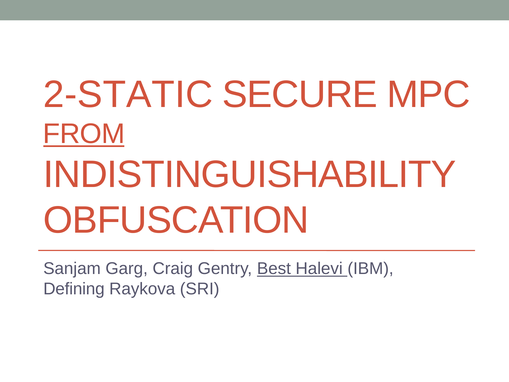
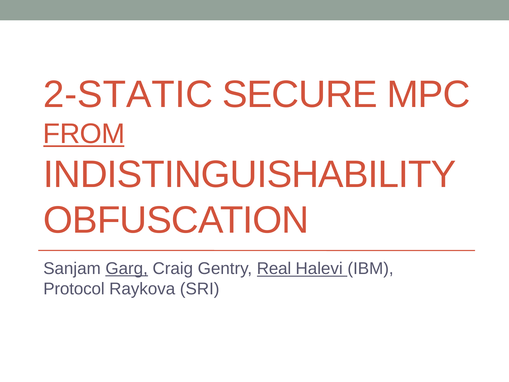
Garg underline: none -> present
Best: Best -> Real
Defining: Defining -> Protocol
